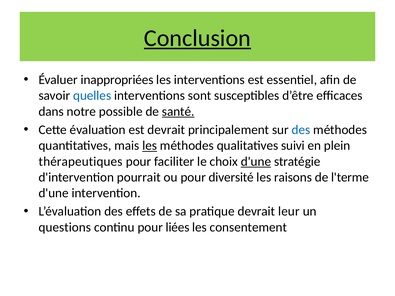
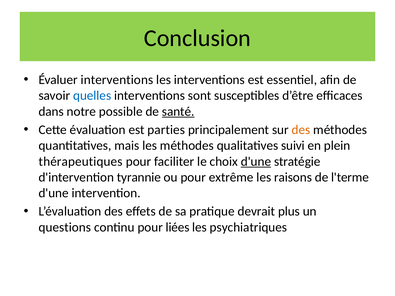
Conclusion underline: present -> none
Évaluer inappropriées: inappropriées -> interventions
est devrait: devrait -> parties
des at (301, 130) colour: blue -> orange
les at (150, 146) underline: present -> none
pourrait: pourrait -> tyrannie
diversité: diversité -> extrême
leur: leur -> plus
consentement: consentement -> psychiatriques
